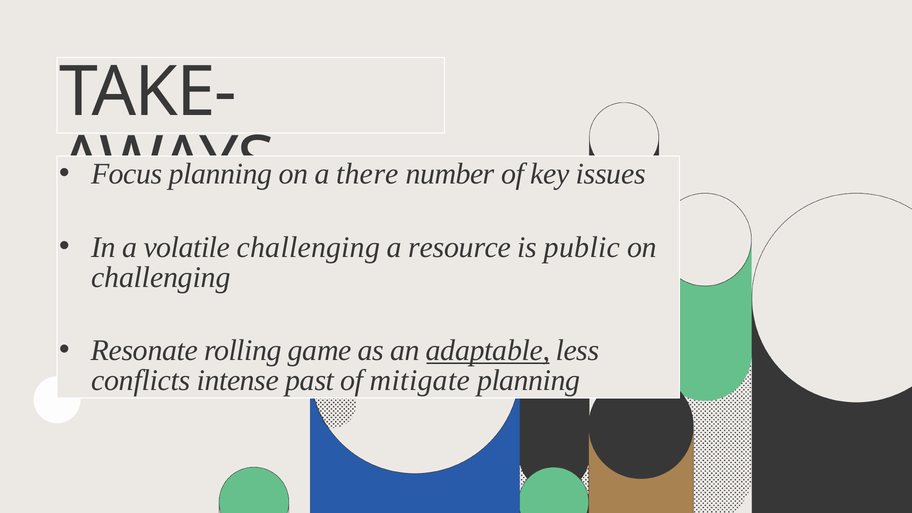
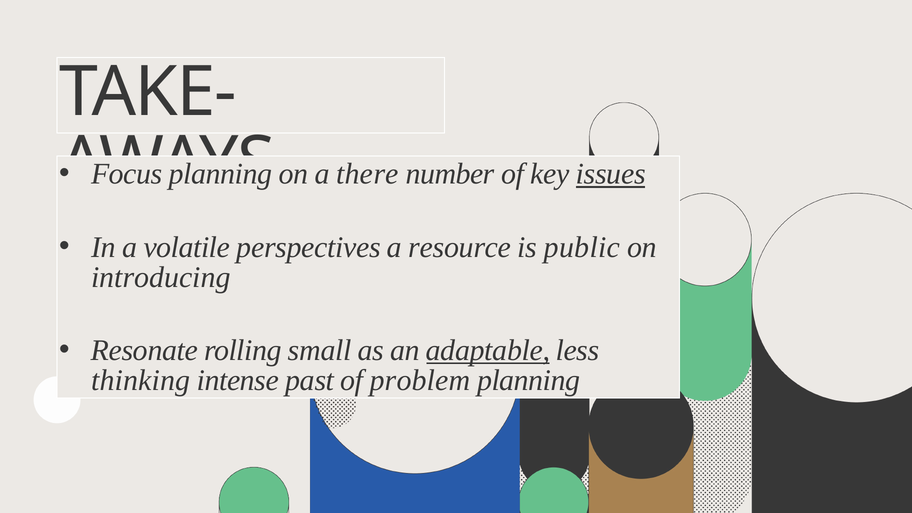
issues underline: none -> present
volatile challenging: challenging -> perspectives
challenging at (161, 277): challenging -> introducing
game: game -> small
conflicts: conflicts -> thinking
mitigate: mitigate -> problem
